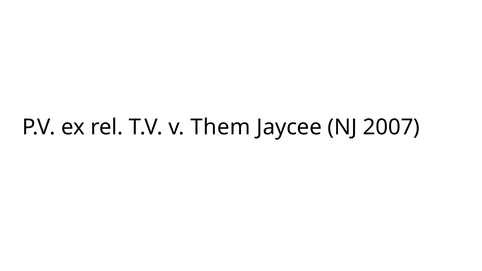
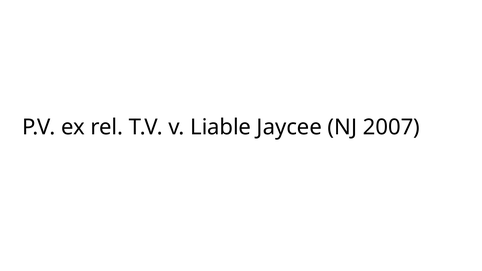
Them: Them -> Liable
